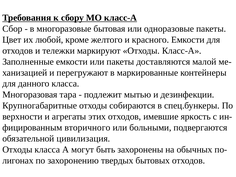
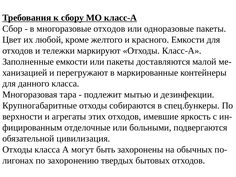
многоразовые бытовая: бытовая -> отходов
вторичного: вторичного -> отделочные
